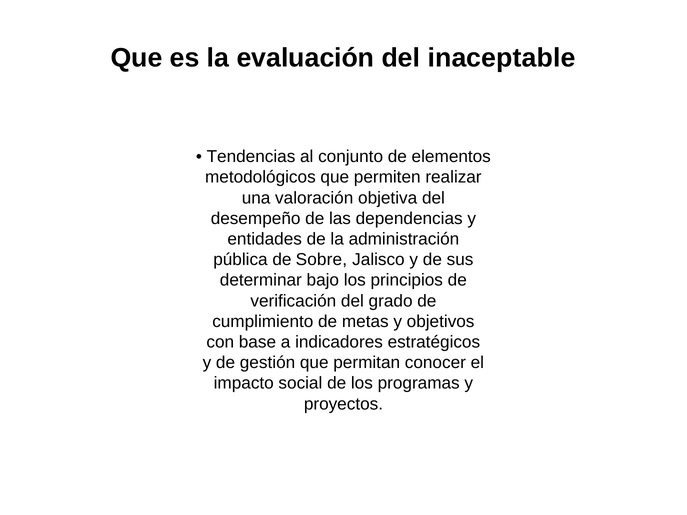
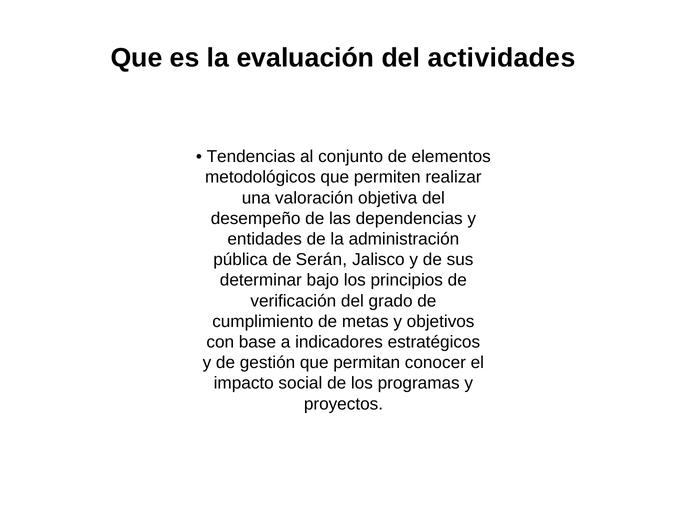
inaceptable: inaceptable -> actividades
Sobre: Sobre -> Serán
